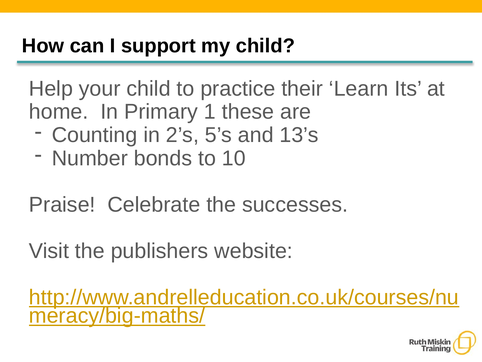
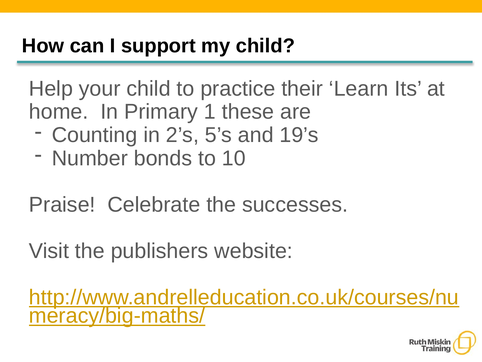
13’s: 13’s -> 19’s
